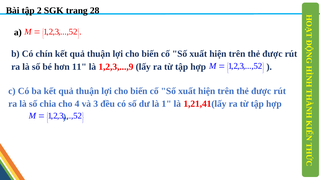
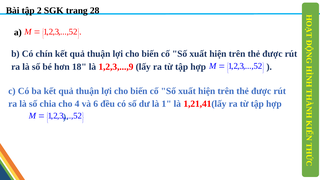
11: 11 -> 18
3: 3 -> 6
